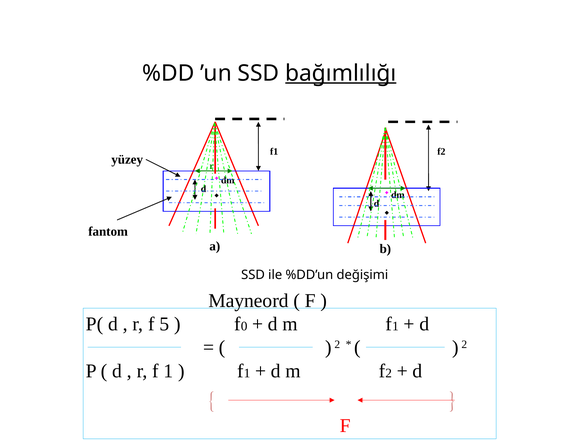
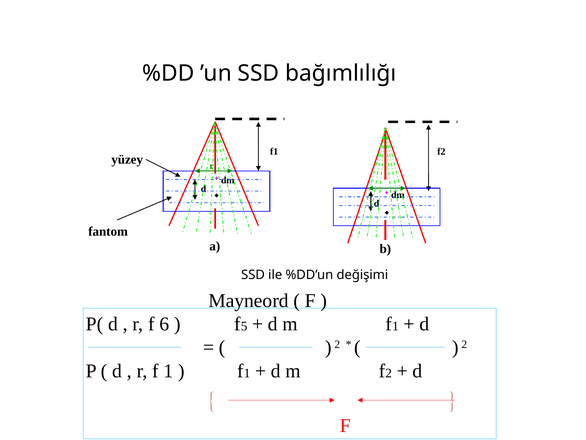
bağımlılığı underline: present -> none
5: 5 -> 6
0: 0 -> 5
